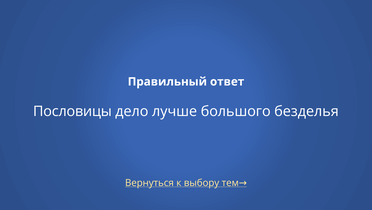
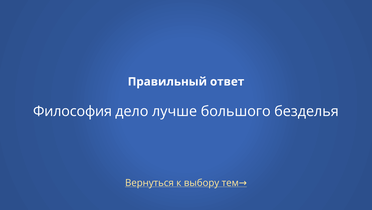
Пословицы: Пословицы -> Философия
